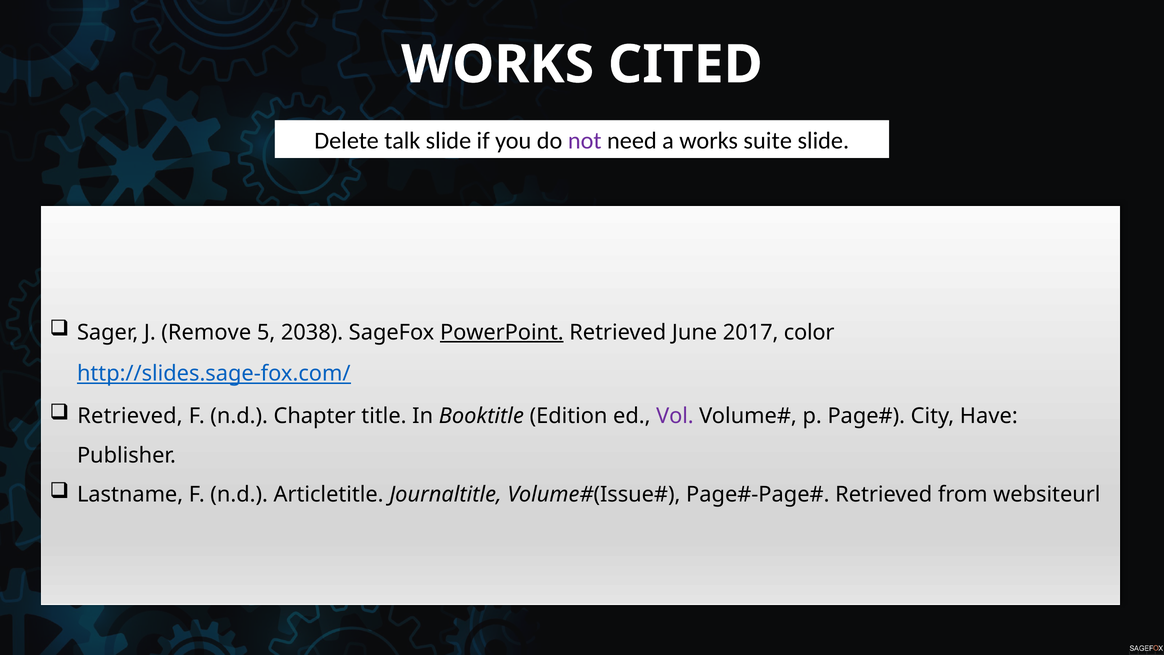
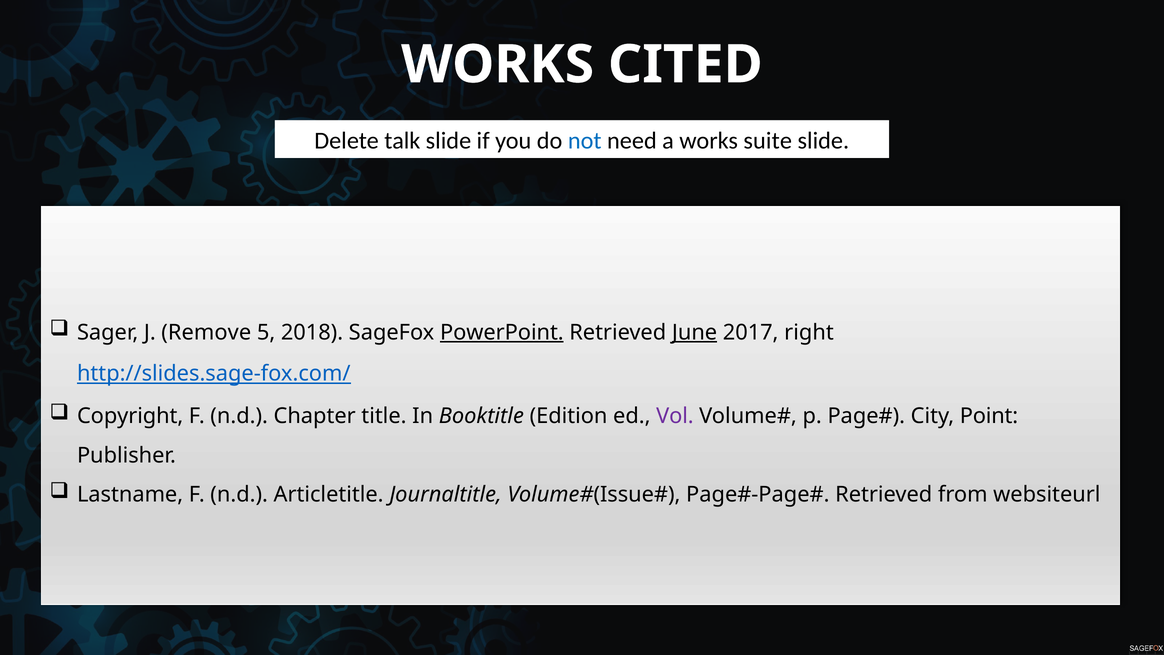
not colour: purple -> blue
2038: 2038 -> 2018
June underline: none -> present
color: color -> right
Retrieved at (130, 416): Retrieved -> Copyright
Have: Have -> Point
